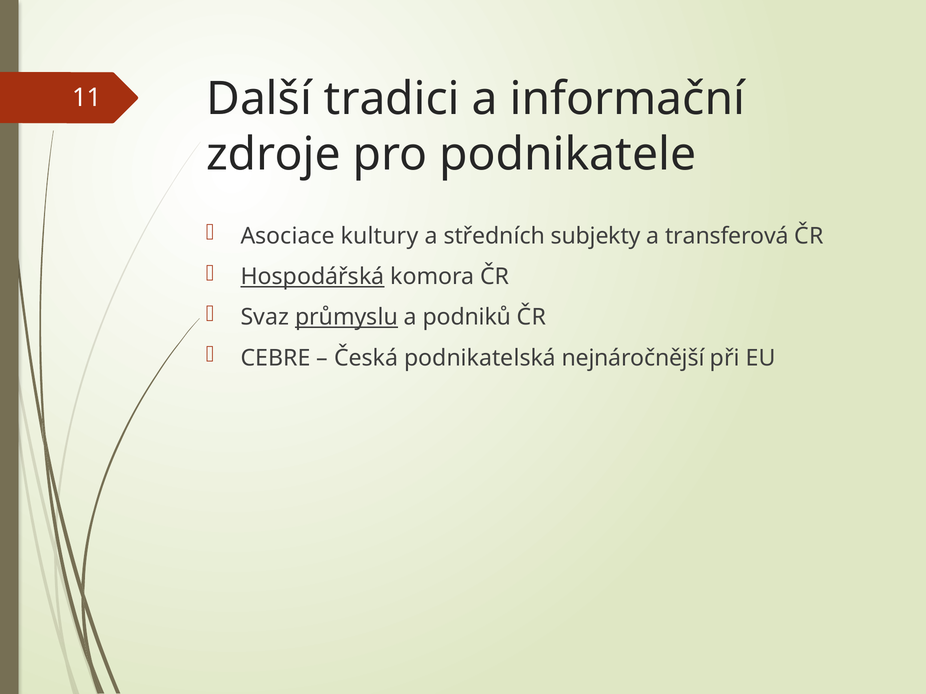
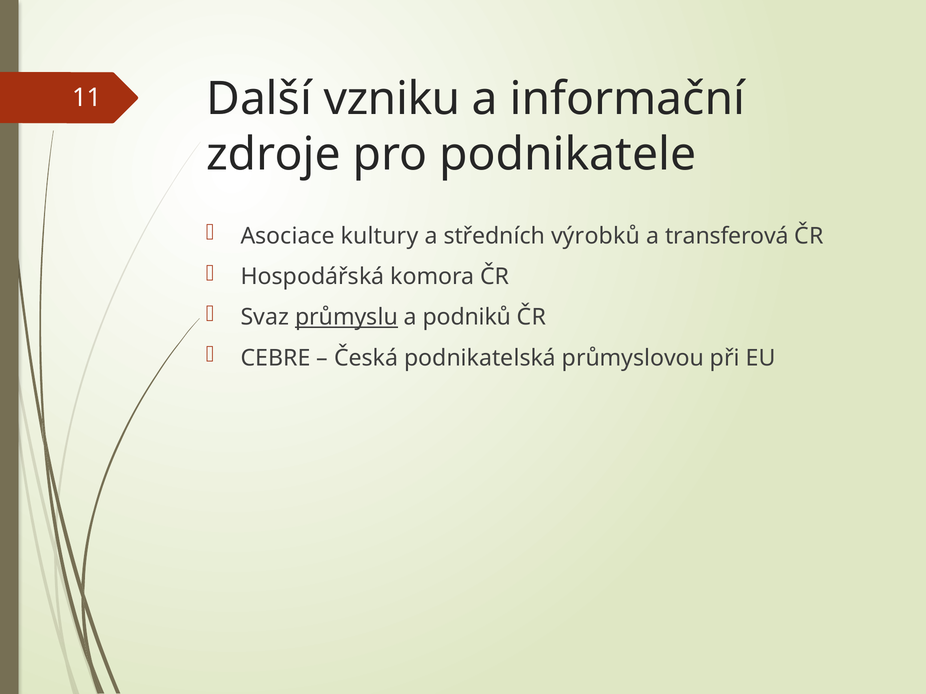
tradici: tradici -> vzniku
subjekty: subjekty -> výrobků
Hospodářská underline: present -> none
nejnáročnější: nejnáročnější -> průmyslovou
